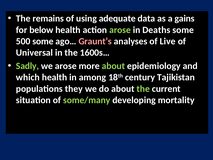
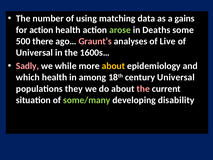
remains: remains -> number
adequate: adequate -> matching
for below: below -> action
500 some: some -> there
Sadly colour: light green -> pink
we arose: arose -> while
about at (113, 66) colour: light green -> yellow
century Tajikistan: Tajikistan -> Universal
the at (143, 89) colour: light green -> pink
mortality: mortality -> disability
